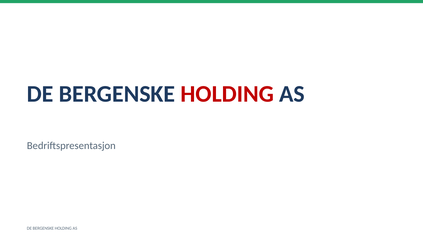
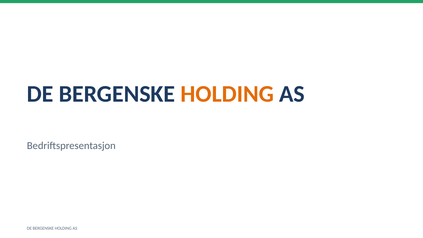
HOLDING at (227, 94) colour: red -> orange
